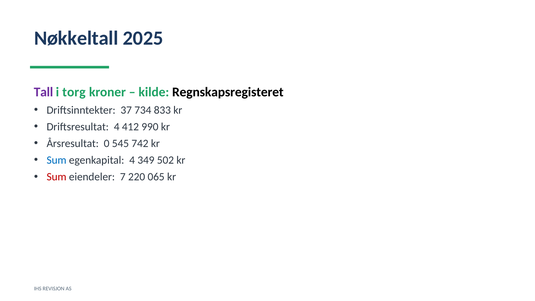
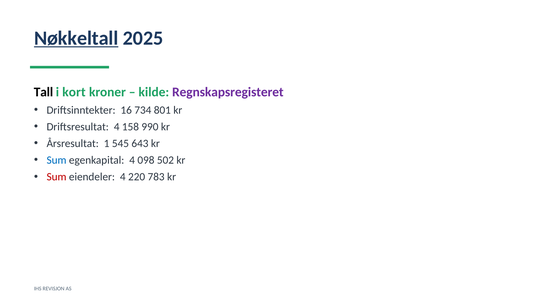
Nøkkeltall underline: none -> present
Tall colour: purple -> black
torg: torg -> kort
Regnskapsregisteret colour: black -> purple
37: 37 -> 16
833: 833 -> 801
412: 412 -> 158
0: 0 -> 1
742: 742 -> 643
349: 349 -> 098
eiendeler 7: 7 -> 4
065: 065 -> 783
